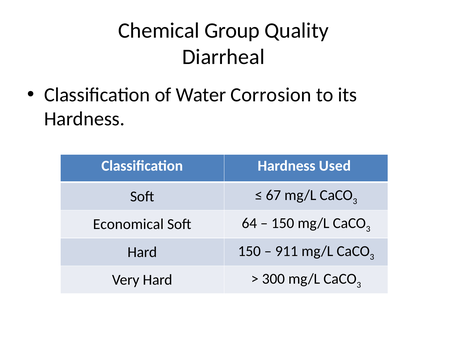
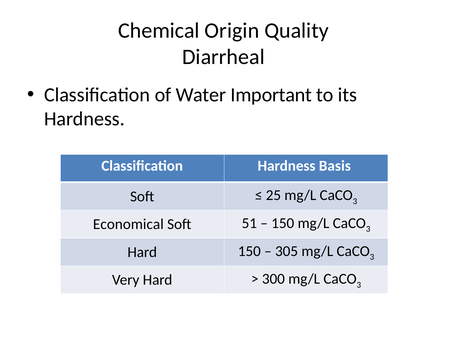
Group: Group -> Origin
Corrosion: Corrosion -> Important
Used: Used -> Basis
67: 67 -> 25
64: 64 -> 51
911: 911 -> 305
